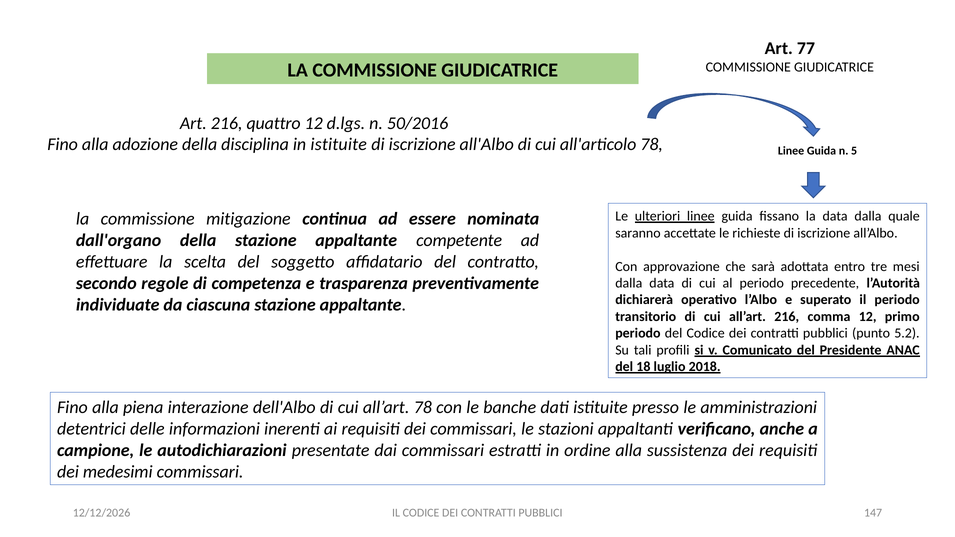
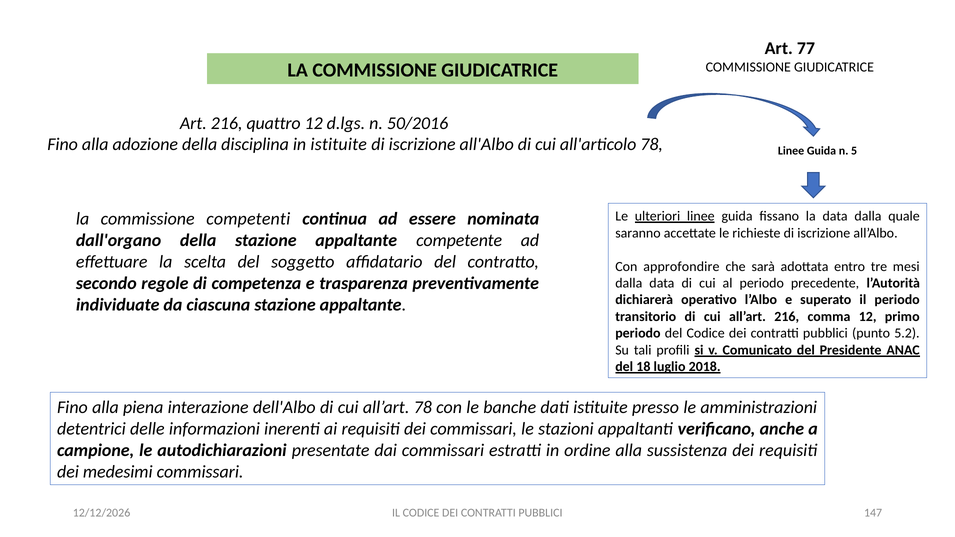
mitigazione: mitigazione -> competenti
approvazione: approvazione -> approfondire
